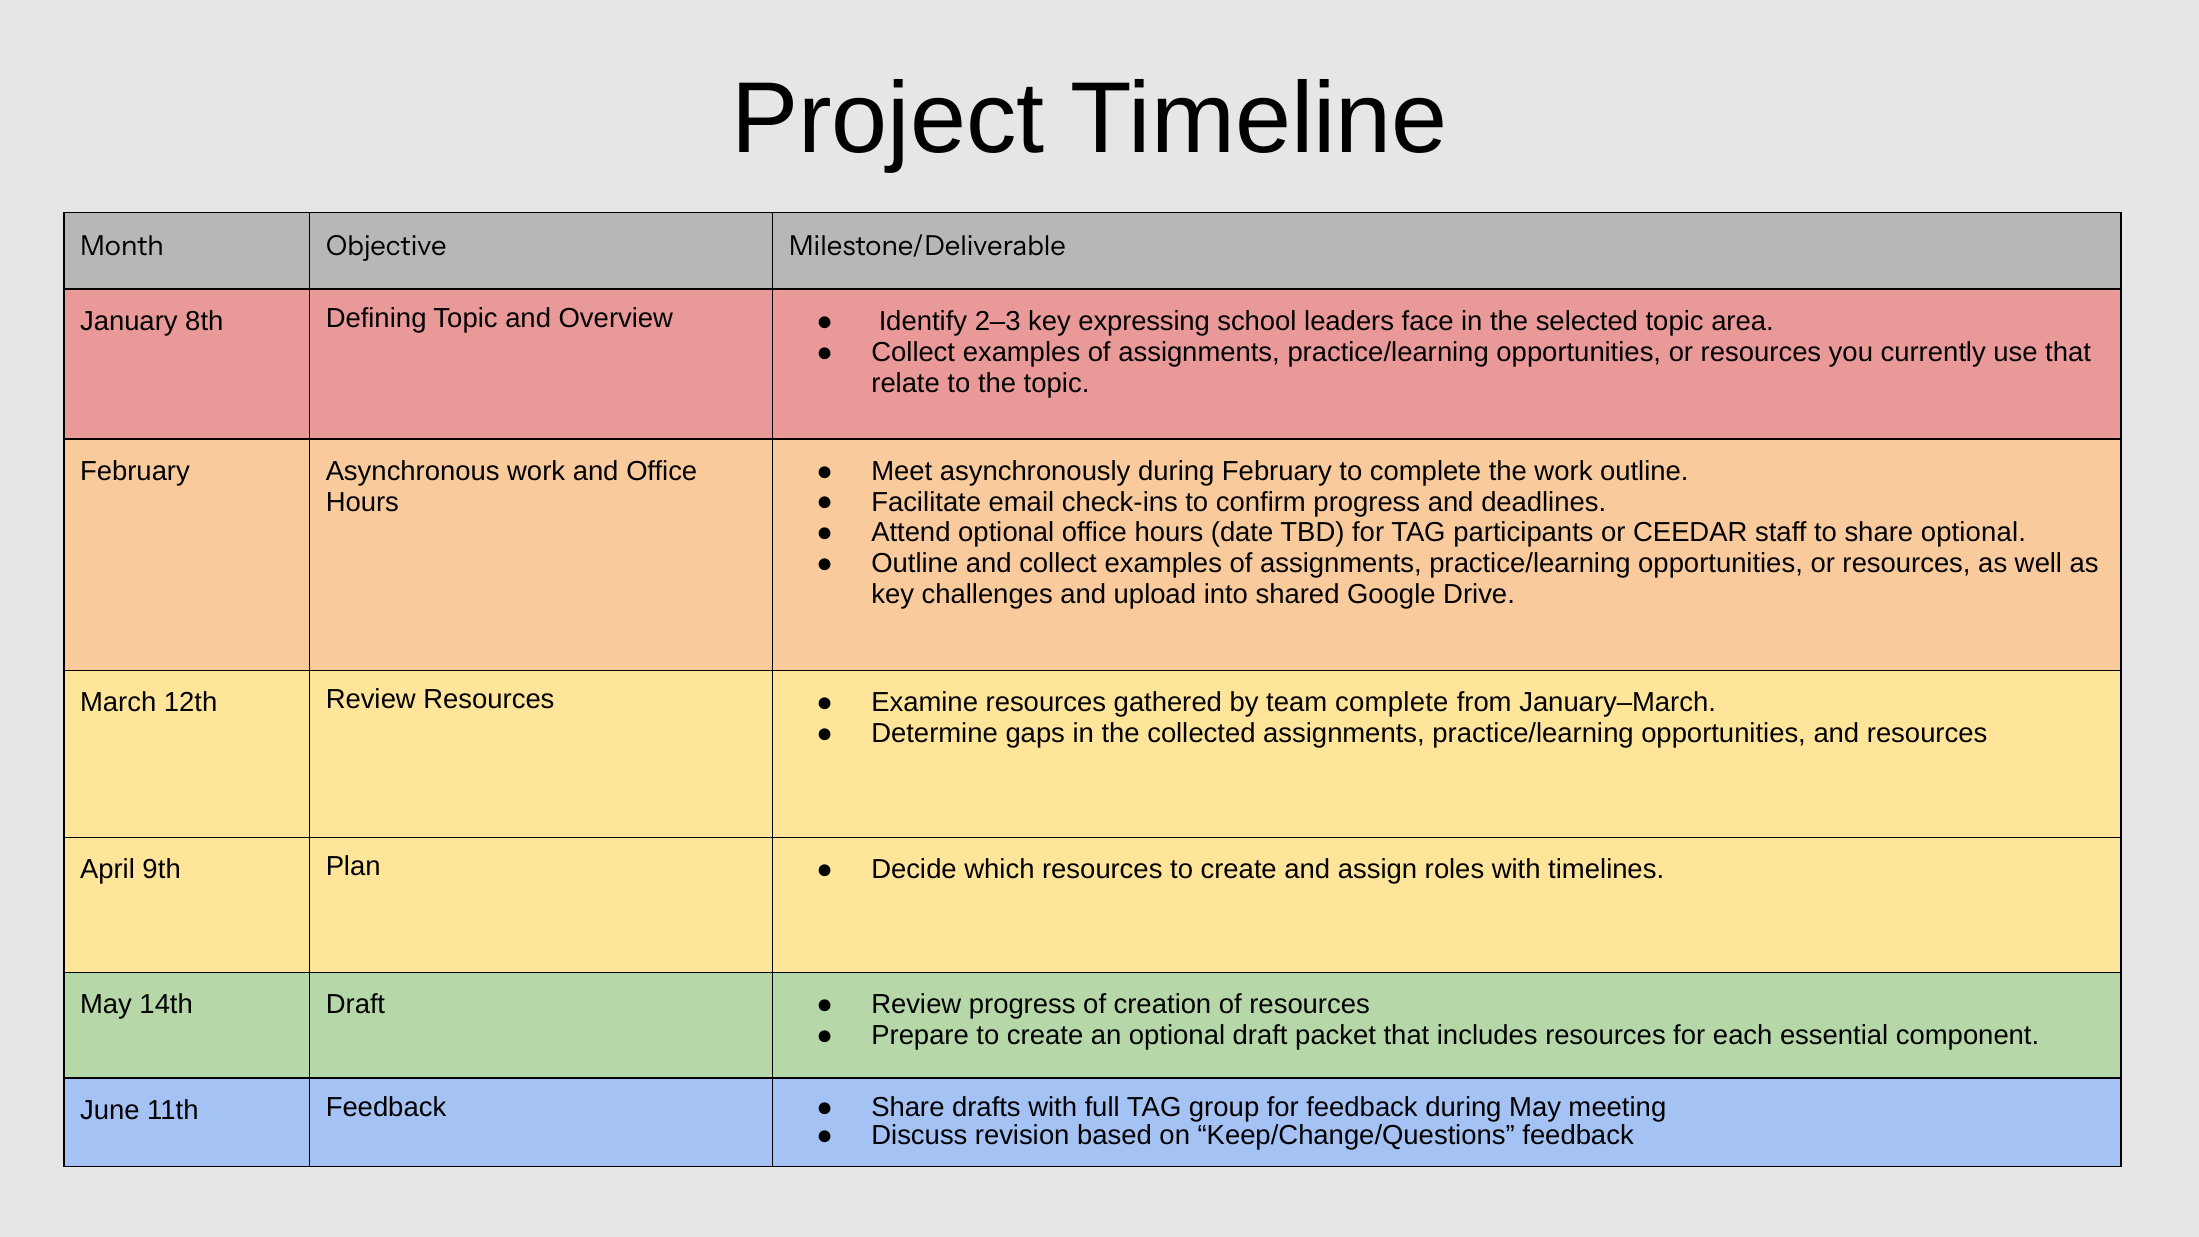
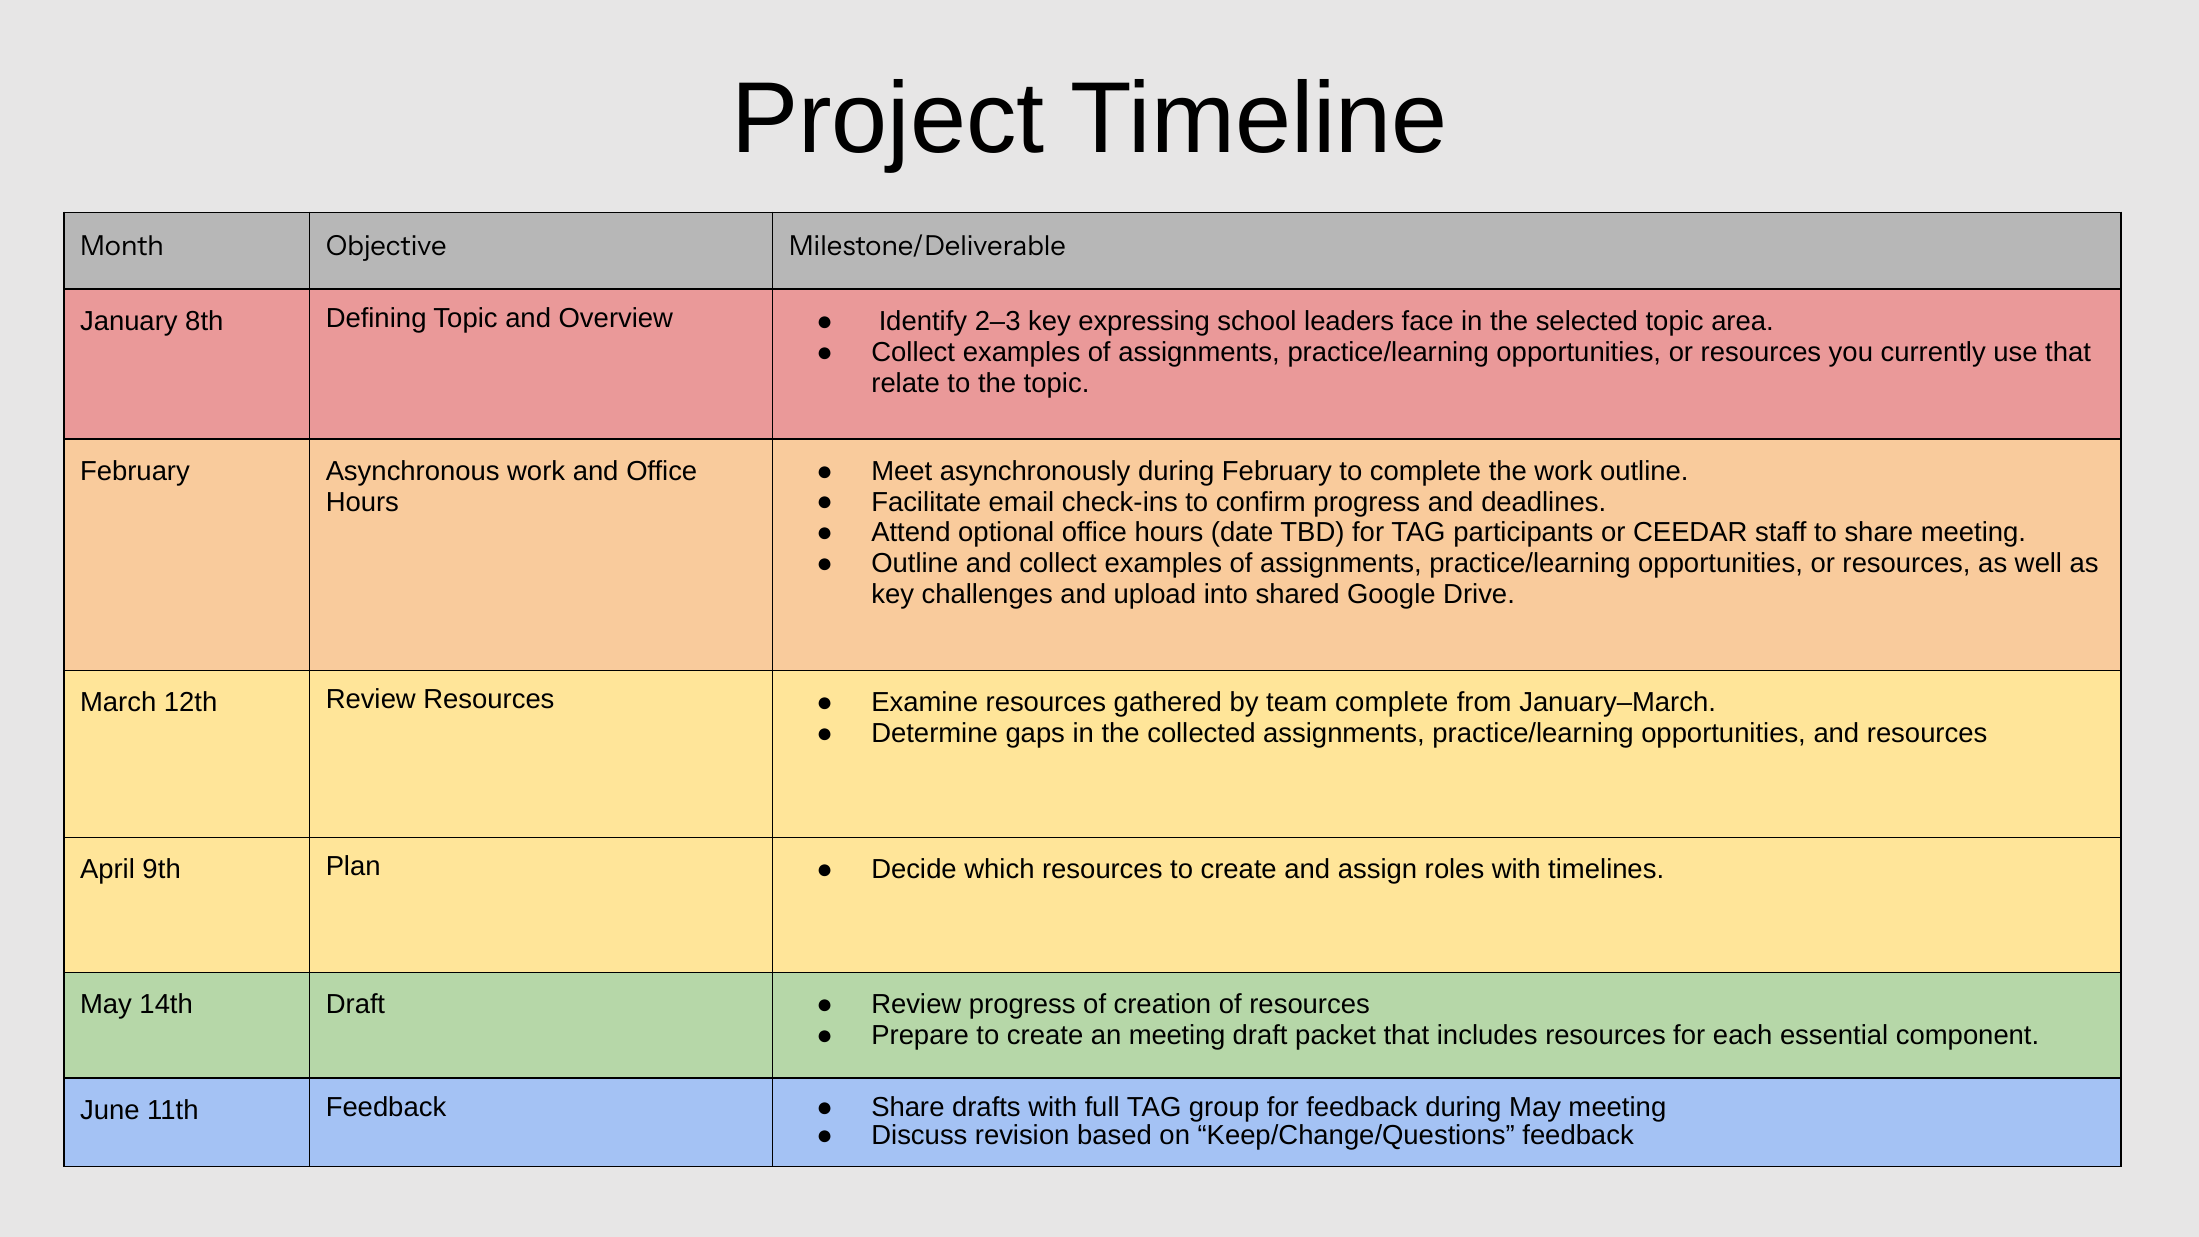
share optional: optional -> meeting
an optional: optional -> meeting
